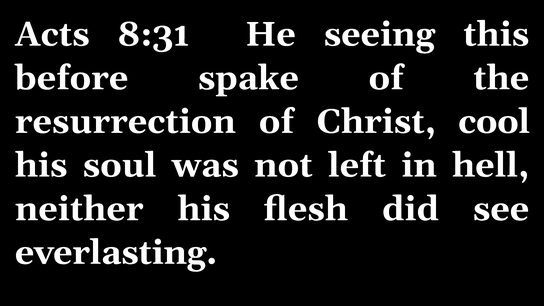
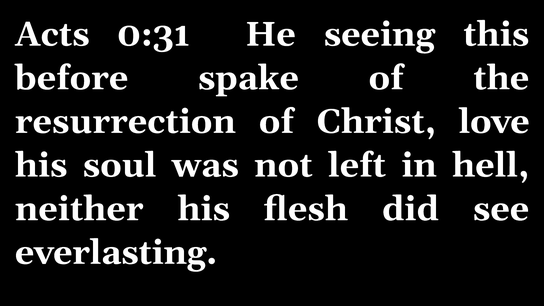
8:31: 8:31 -> 0:31
cool: cool -> love
